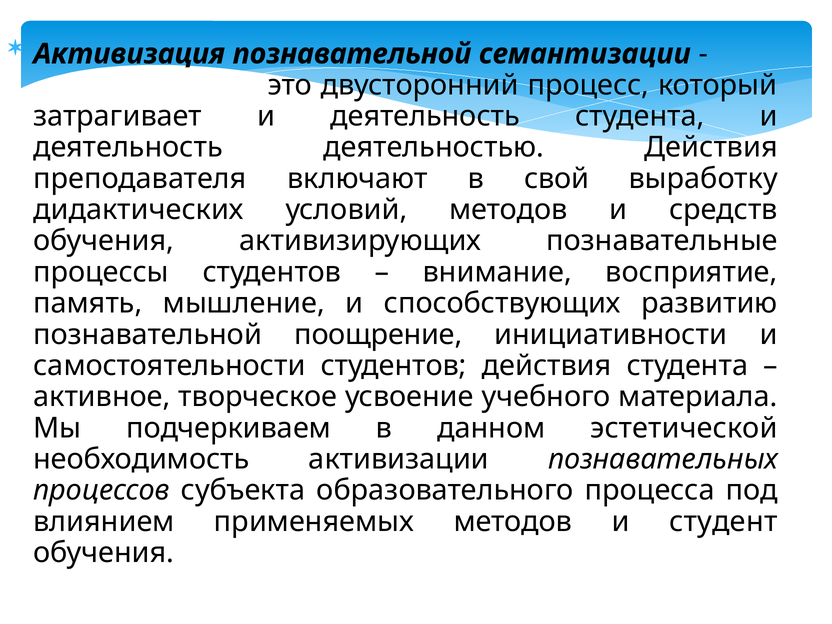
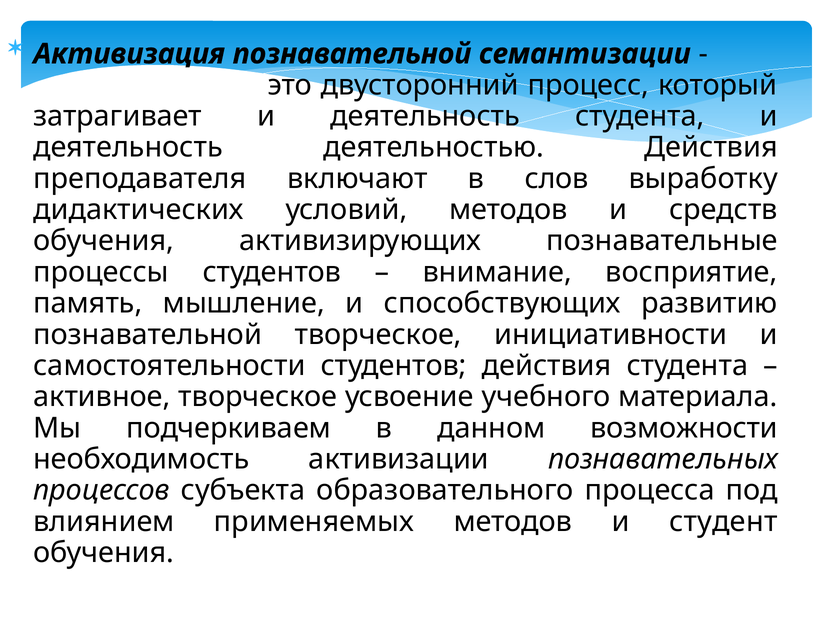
свой: свой -> слов
познавательной поощрение: поощрение -> творческое
эстетической: эстетической -> возможности
